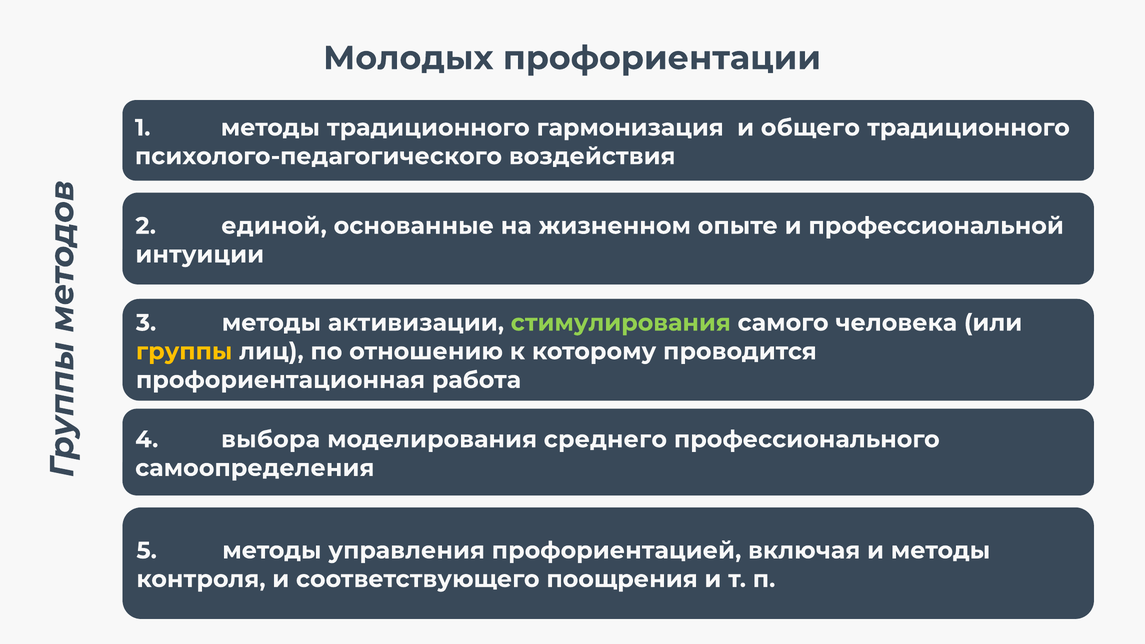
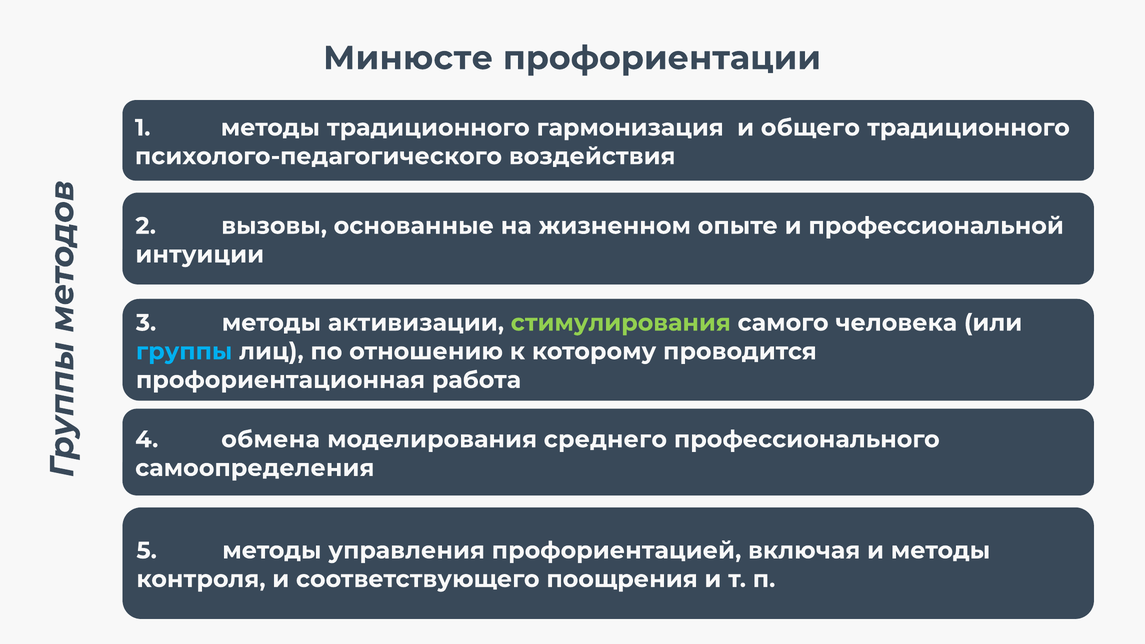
Молодых: Молодых -> Минюсте
единой: единой -> вызовы
группы colour: yellow -> light blue
выбора: выбора -> обмена
